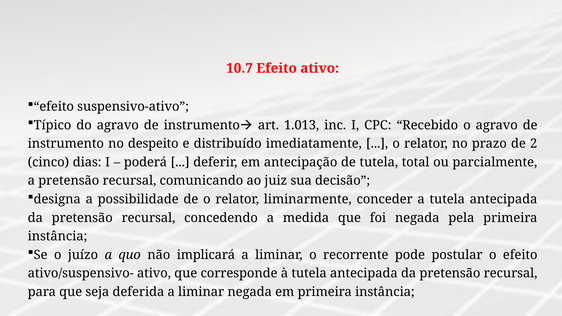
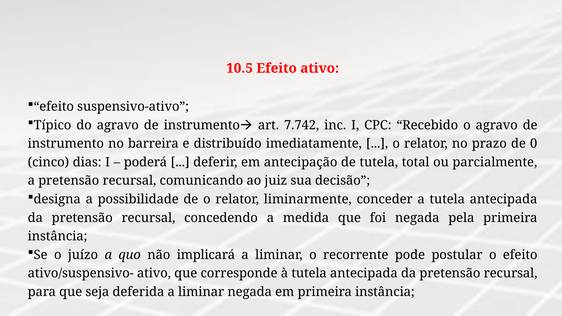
10.7: 10.7 -> 10.5
1.013: 1.013 -> 7.742
despeito: despeito -> barreira
2: 2 -> 0
